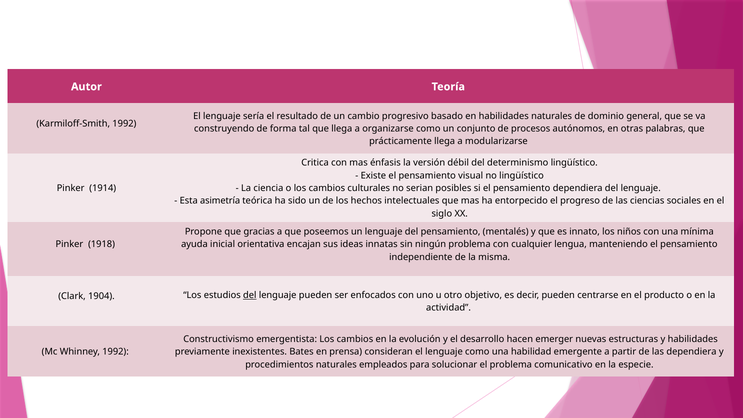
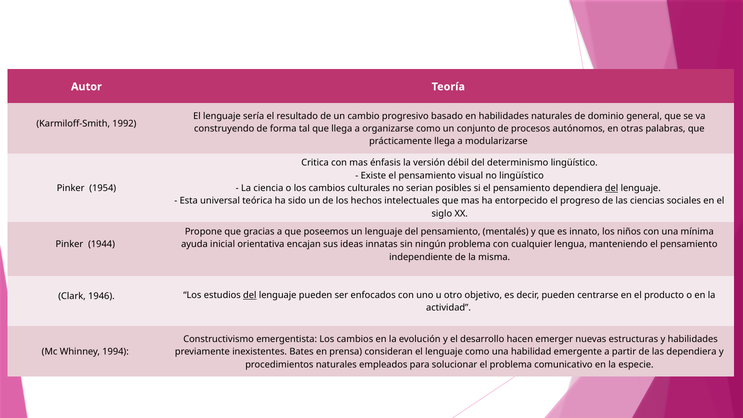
1914: 1914 -> 1954
del at (612, 188) underline: none -> present
asimetría: asimetría -> universal
1918: 1918 -> 1944
1904: 1904 -> 1946
Whinney 1992: 1992 -> 1994
